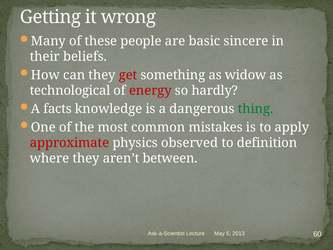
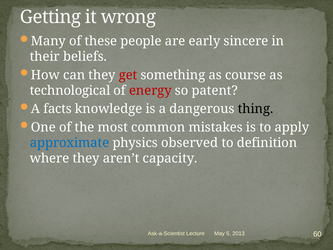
basic: basic -> early
widow: widow -> course
hardly: hardly -> patent
thing colour: green -> black
approximate colour: red -> blue
between: between -> capacity
